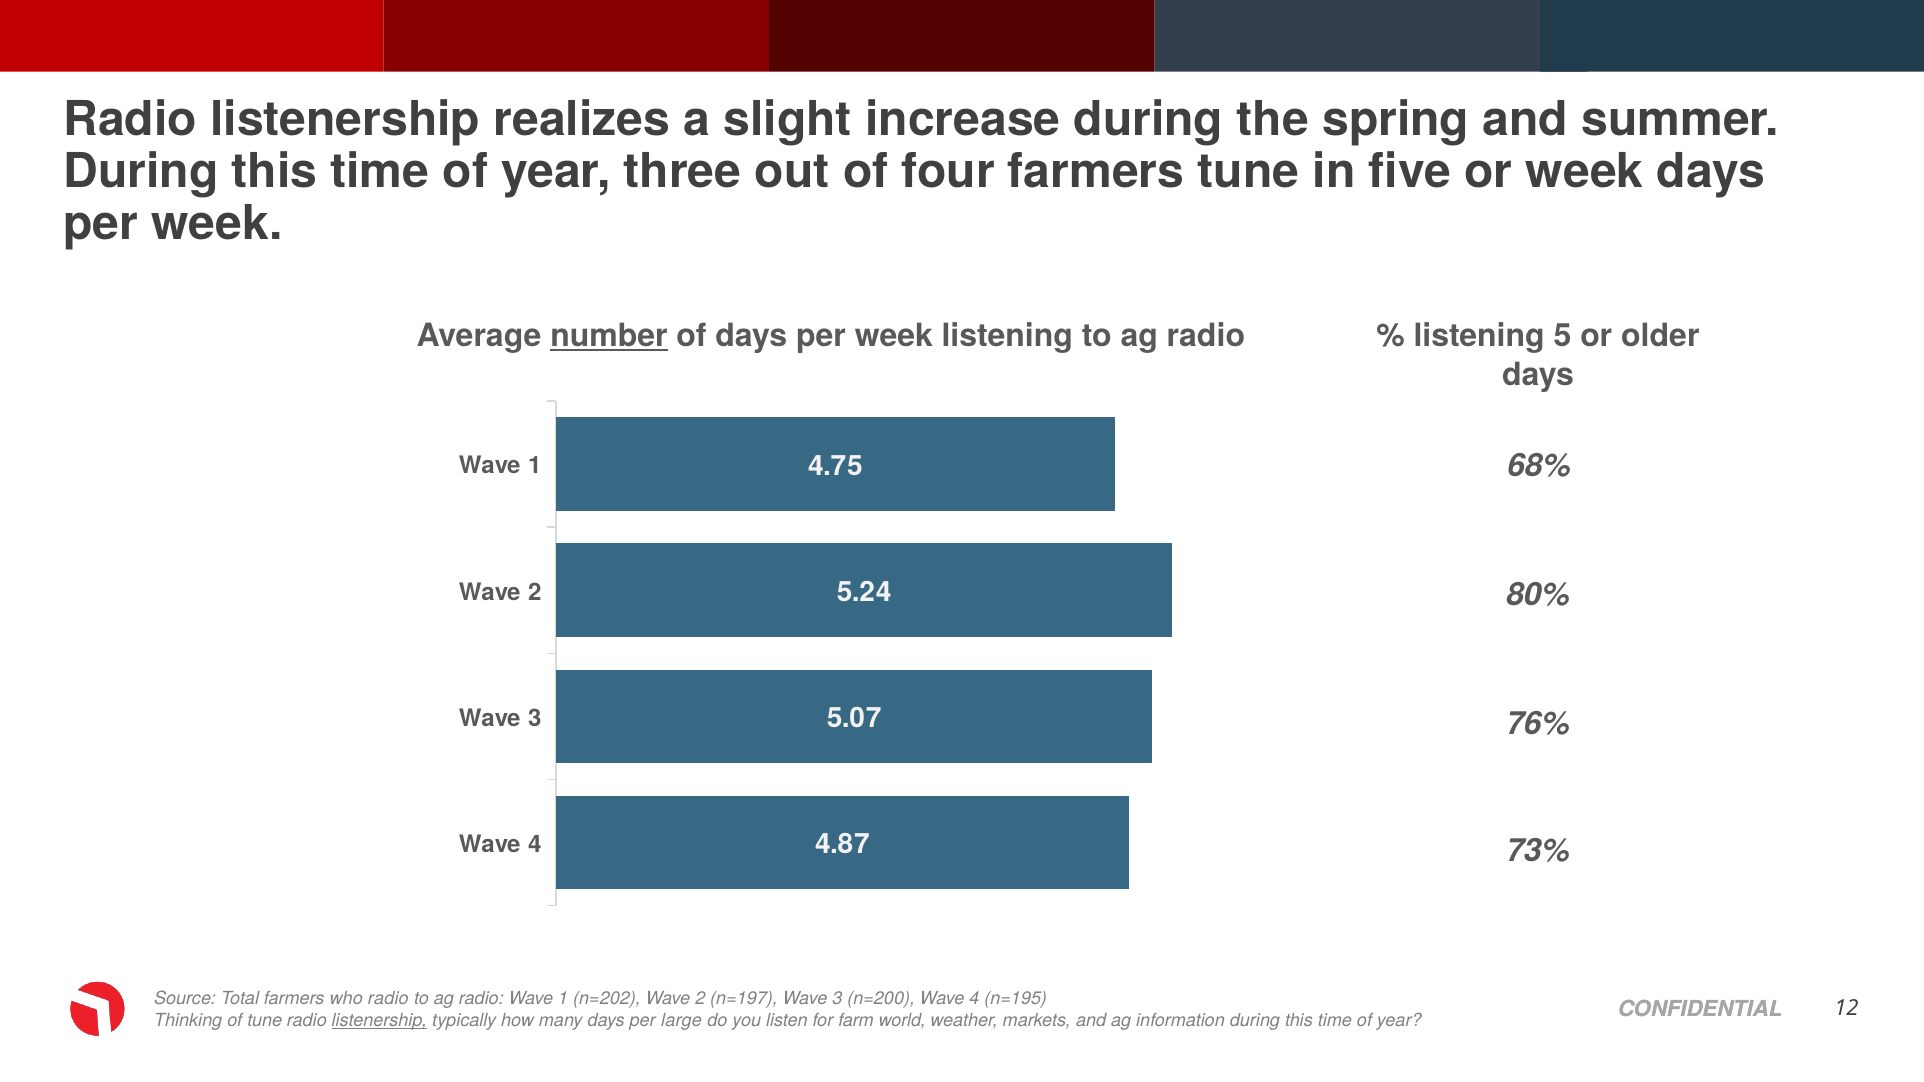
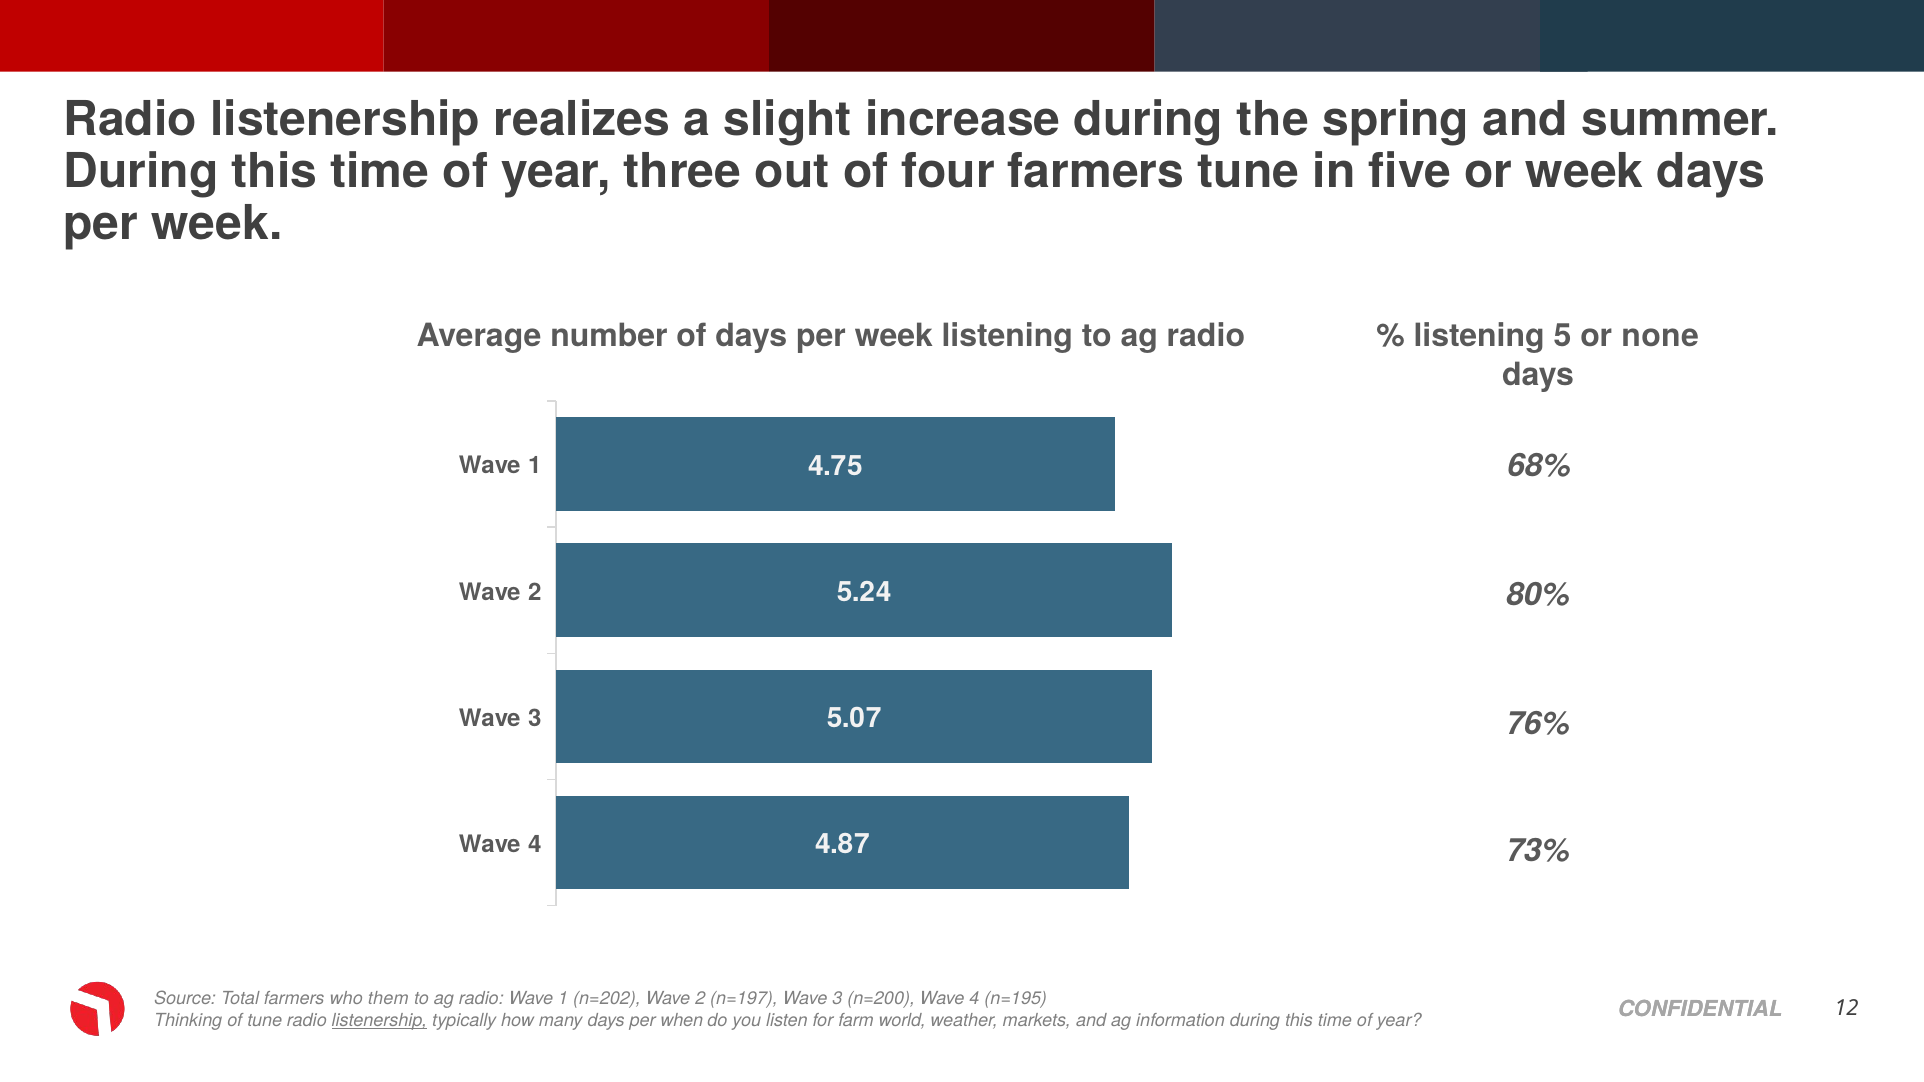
number underline: present -> none
older: older -> none
who radio: radio -> them
large: large -> when
